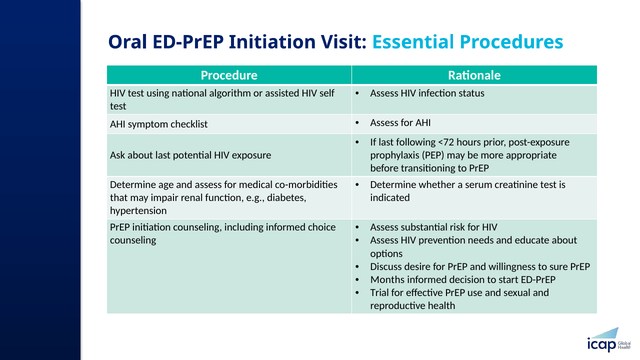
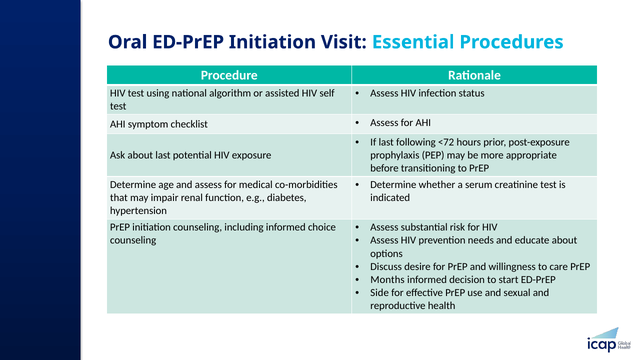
sure: sure -> care
Trial: Trial -> Side
